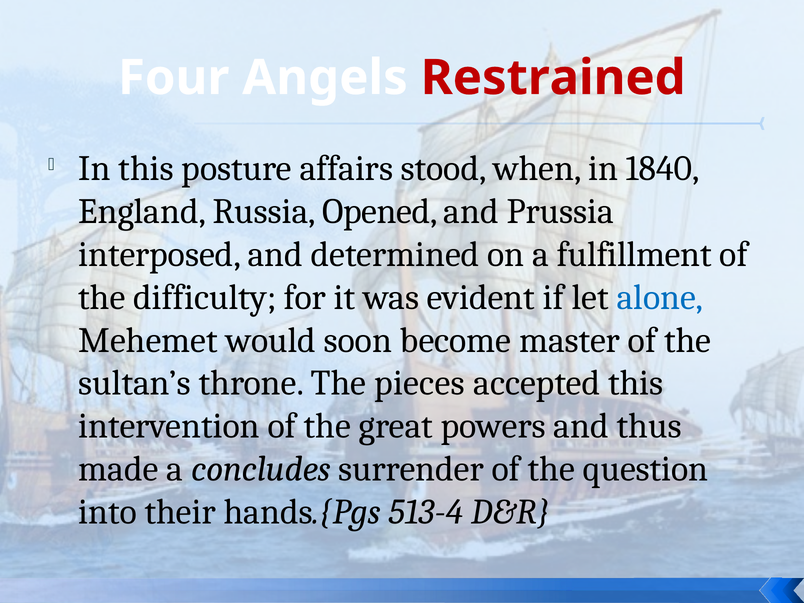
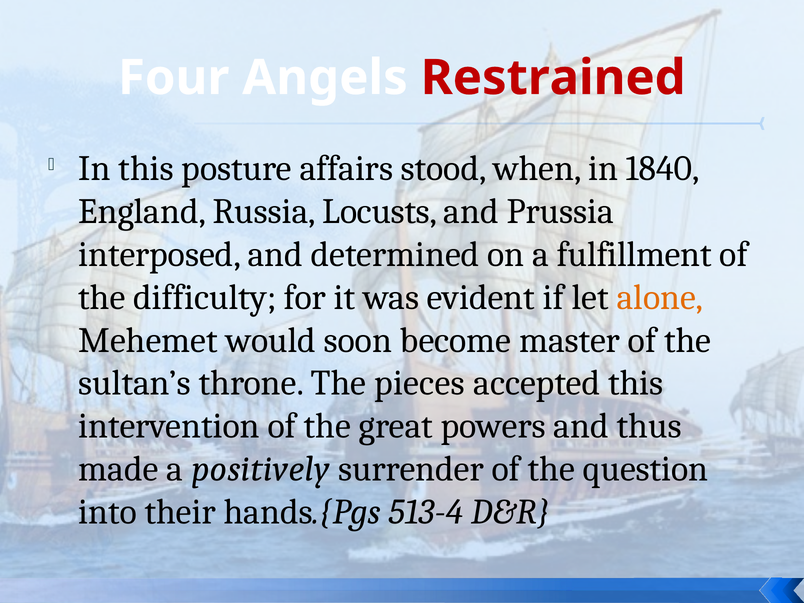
Opened: Opened -> Locusts
alone colour: blue -> orange
concludes: concludes -> positively
